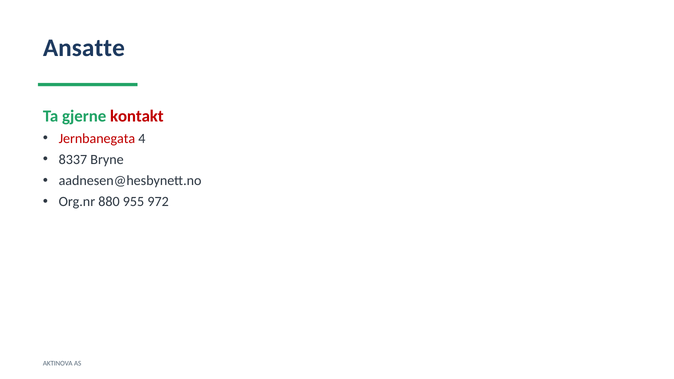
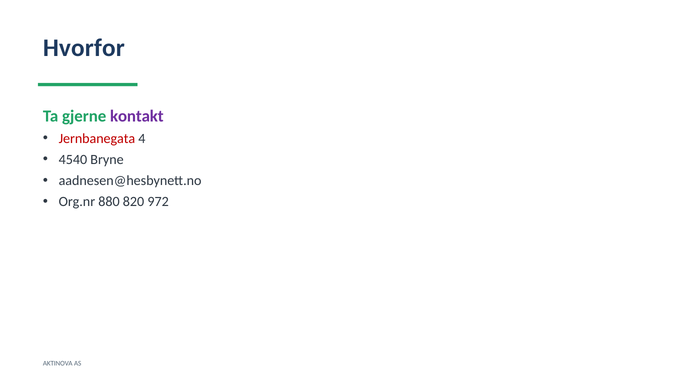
Ansatte: Ansatte -> Hvorfor
kontakt colour: red -> purple
8337: 8337 -> 4540
955: 955 -> 820
